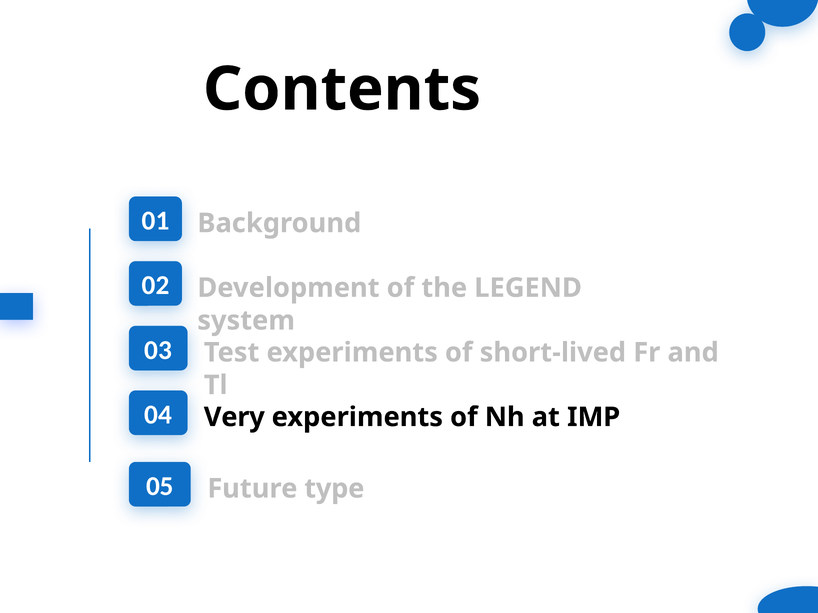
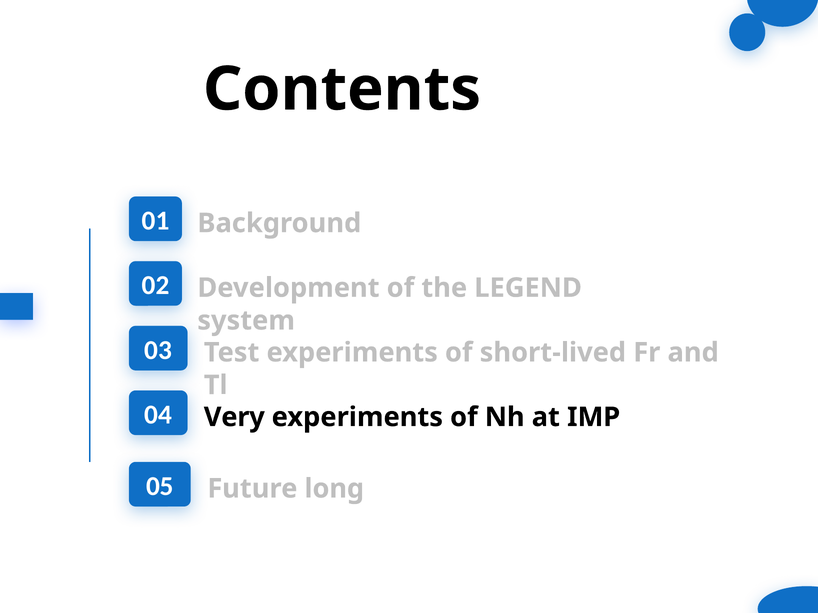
type: type -> long
